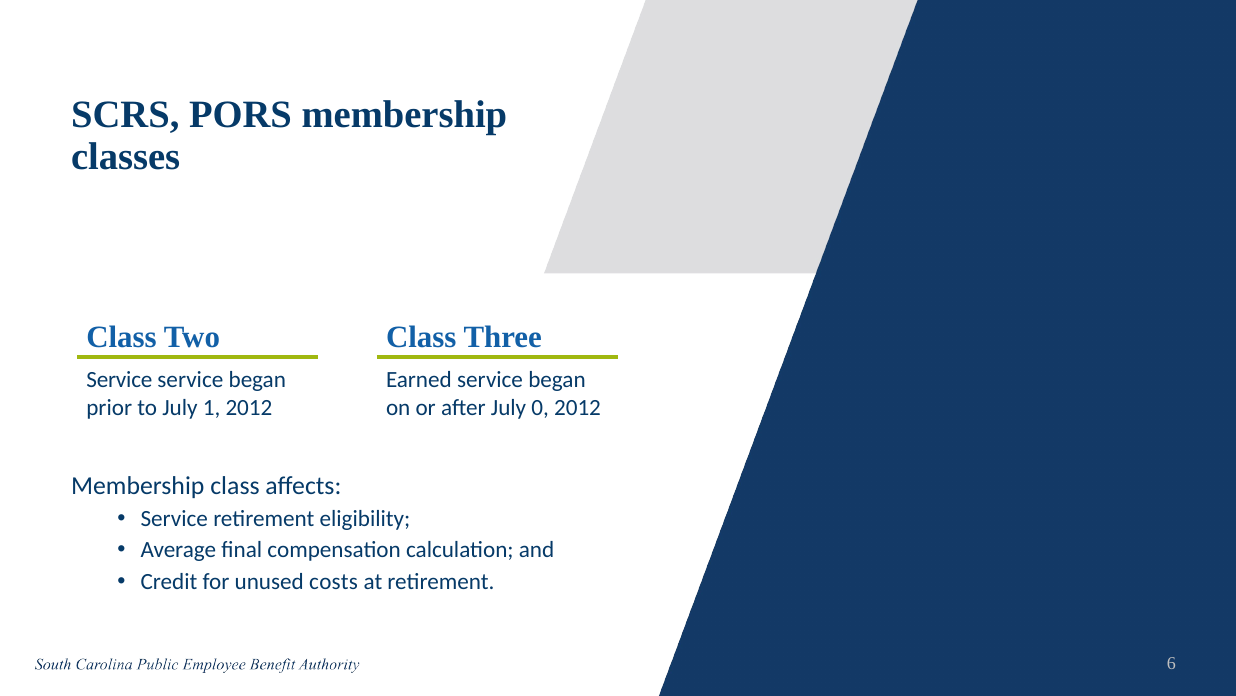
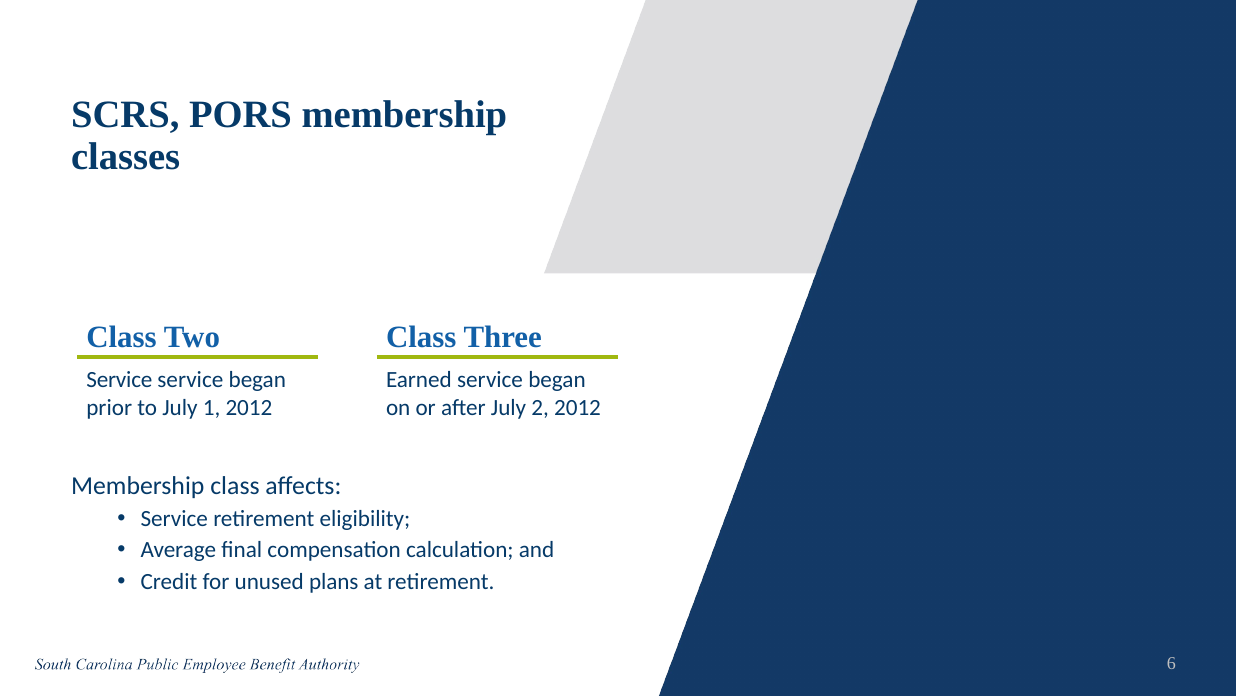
0: 0 -> 2
costs: costs -> plans
